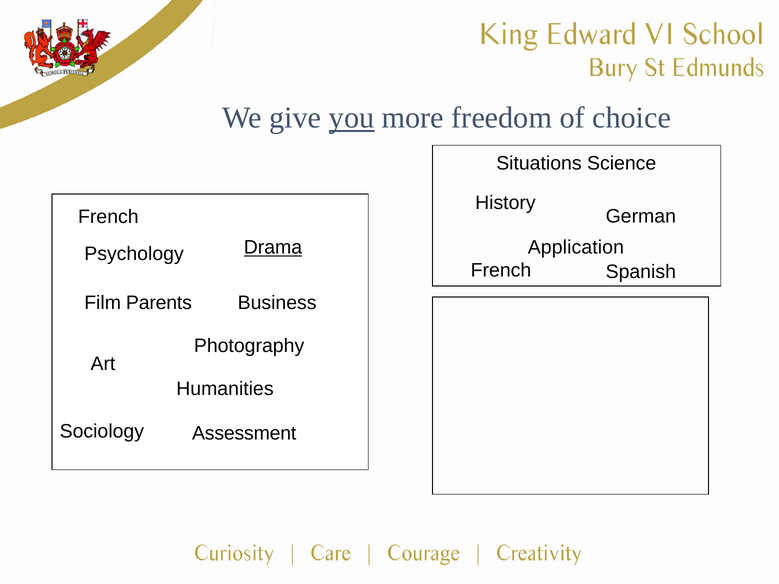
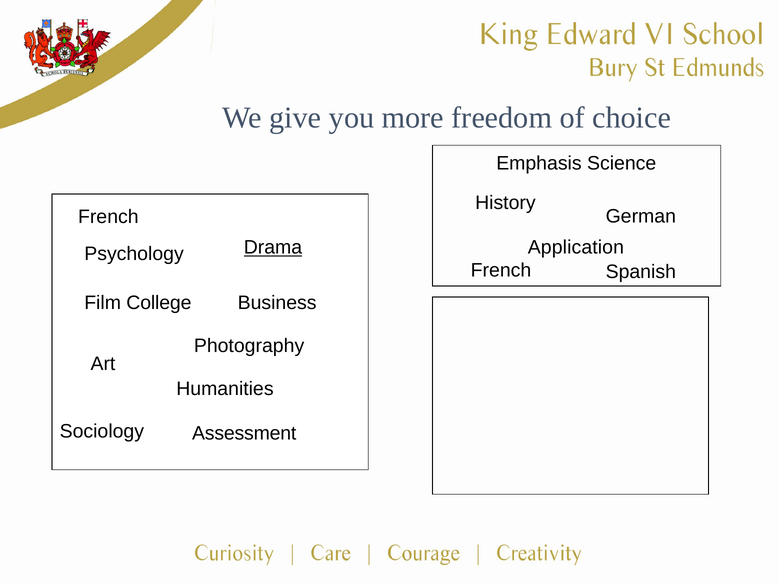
you underline: present -> none
Situations: Situations -> Emphasis
Parents: Parents -> College
